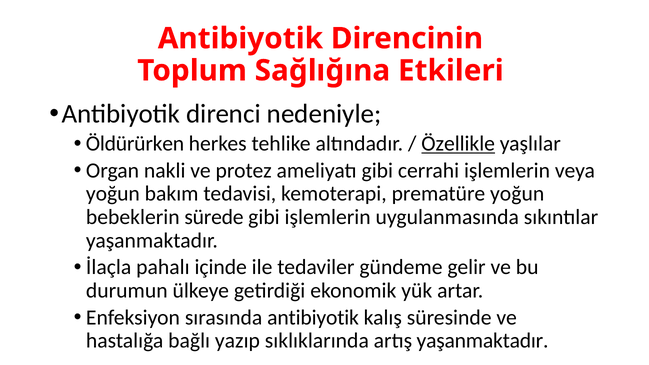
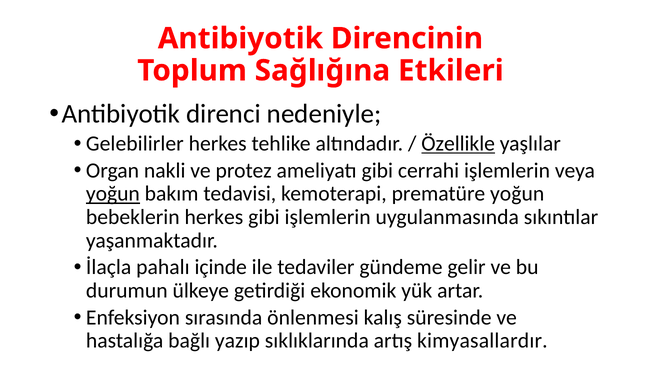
Öldürürken: Öldürürken -> Gelebilirler
yoğun at (113, 194) underline: none -> present
bebeklerin sürede: sürede -> herkes
sırasında antibiyotik: antibiyotik -> önlenmesi
artış yaşanmaktadır: yaşanmaktadır -> kimyasallardır
